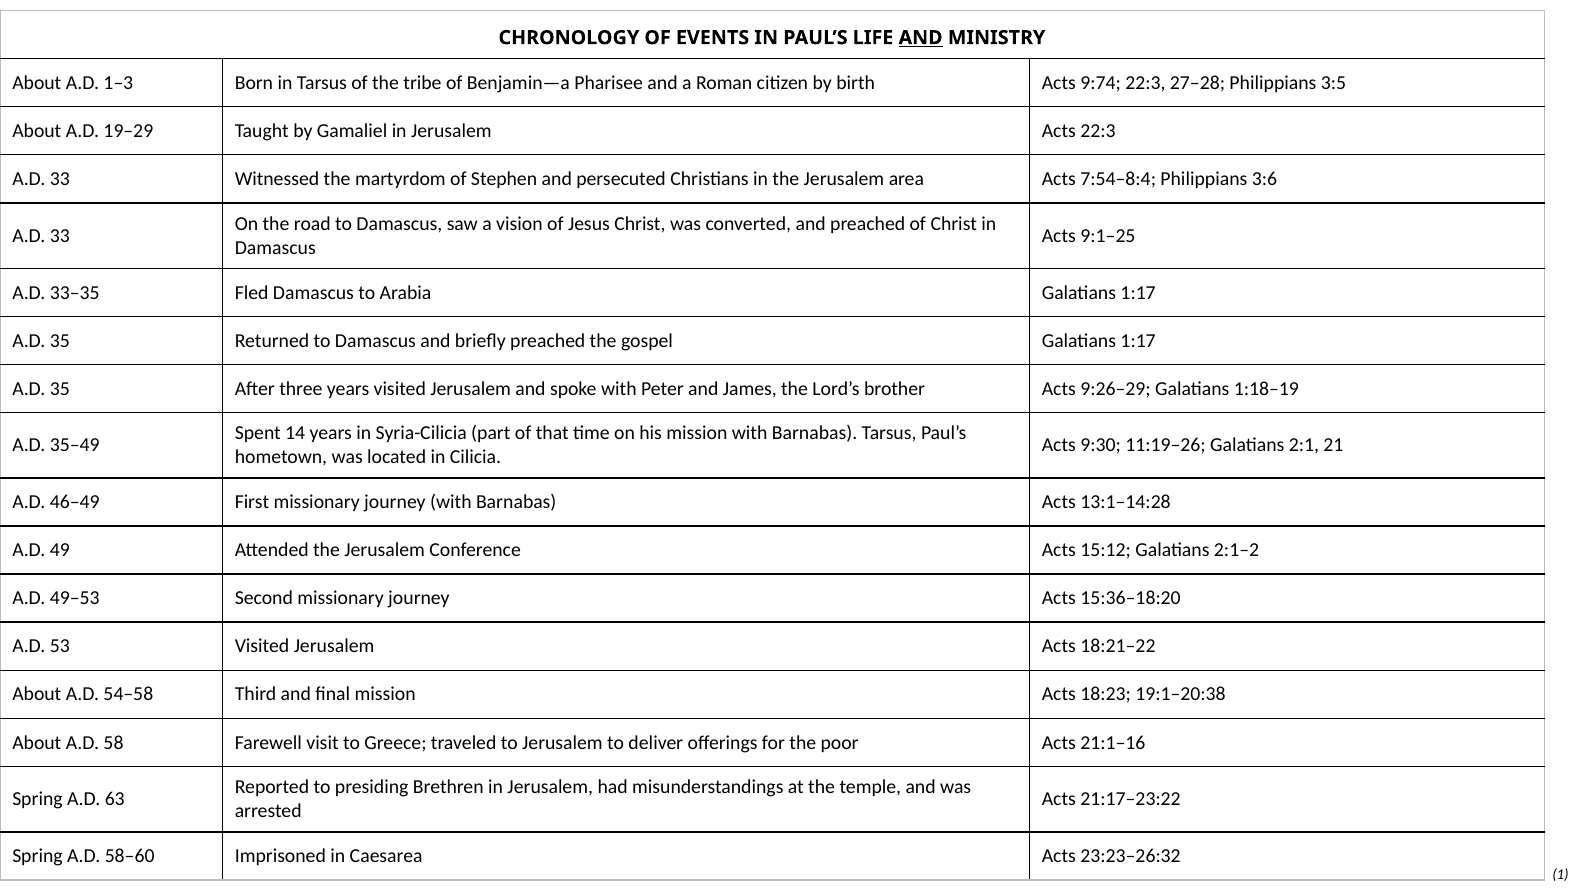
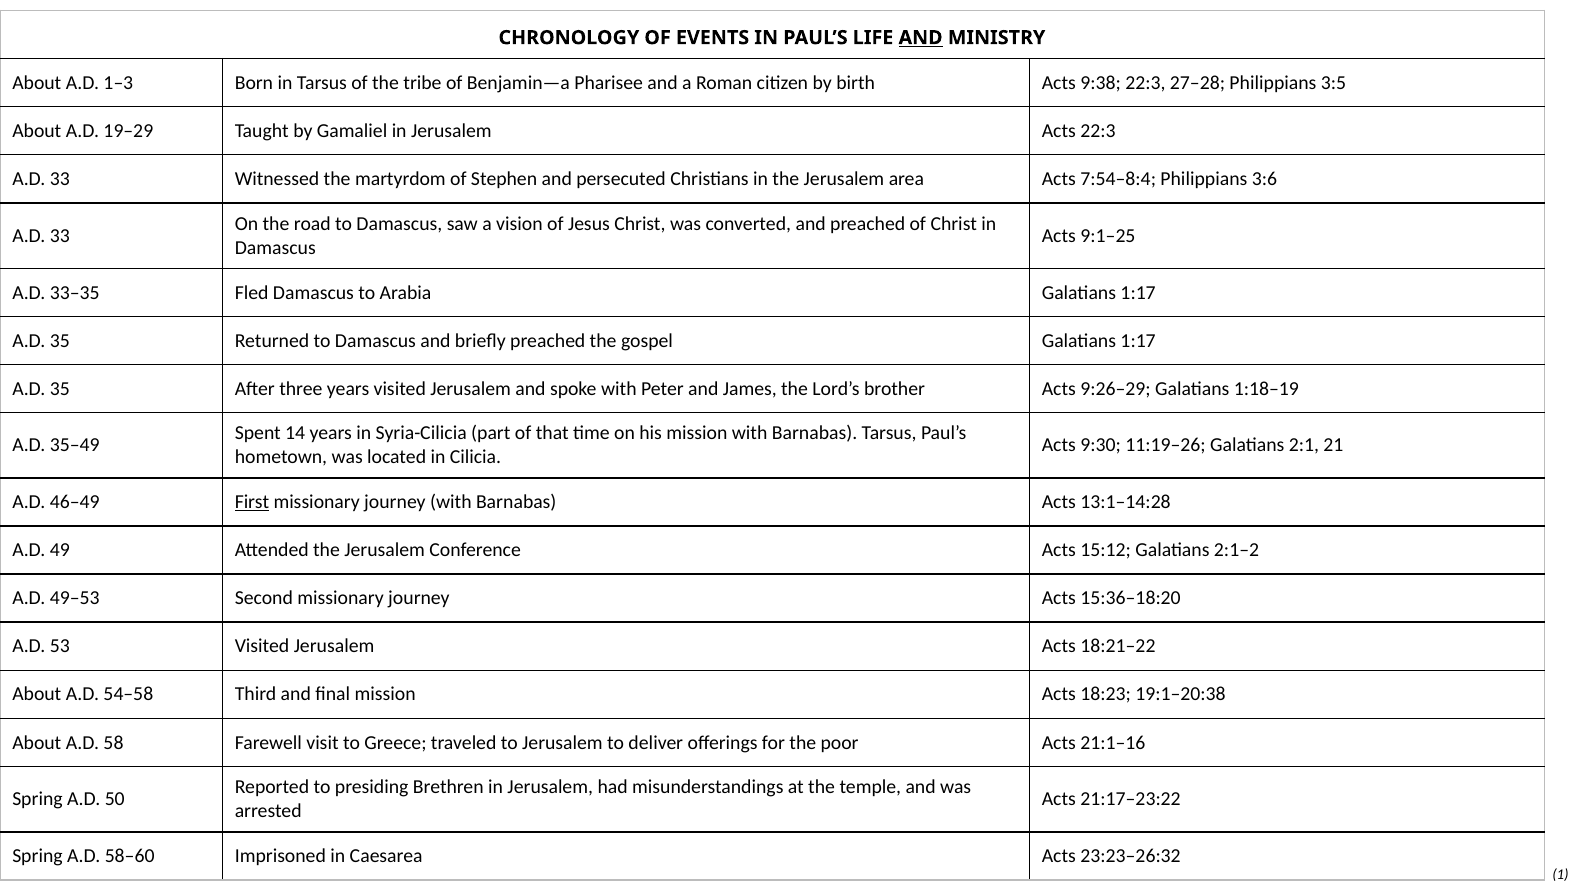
9:74: 9:74 -> 9:38
First underline: none -> present
63: 63 -> 50
